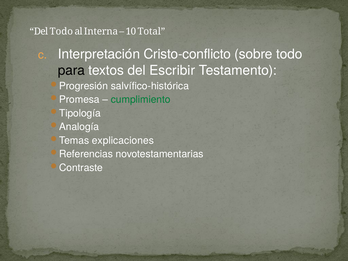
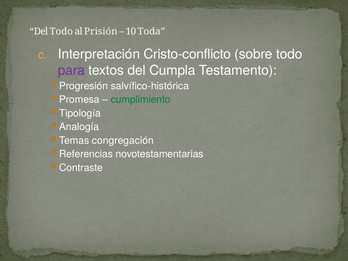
Interna: Interna -> Prisión
Total: Total -> Toda
para colour: black -> purple
Escribir: Escribir -> Cumpla
explicaciones: explicaciones -> congregación
